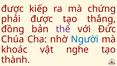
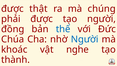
kiếp: kiếp -> thật
chứng: chứng -> chúng
tạo thắng: thắng -> người
thể colour: purple -> blue
